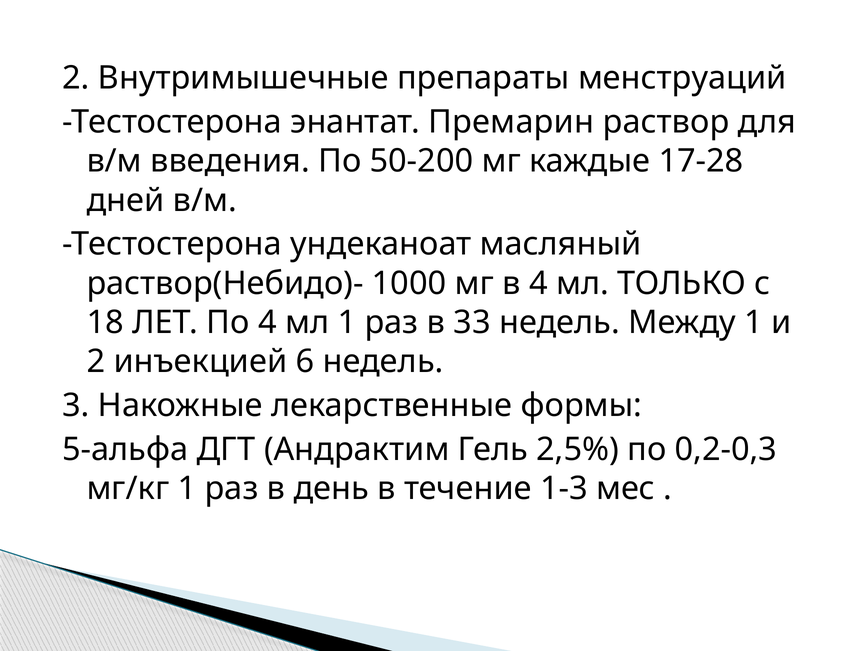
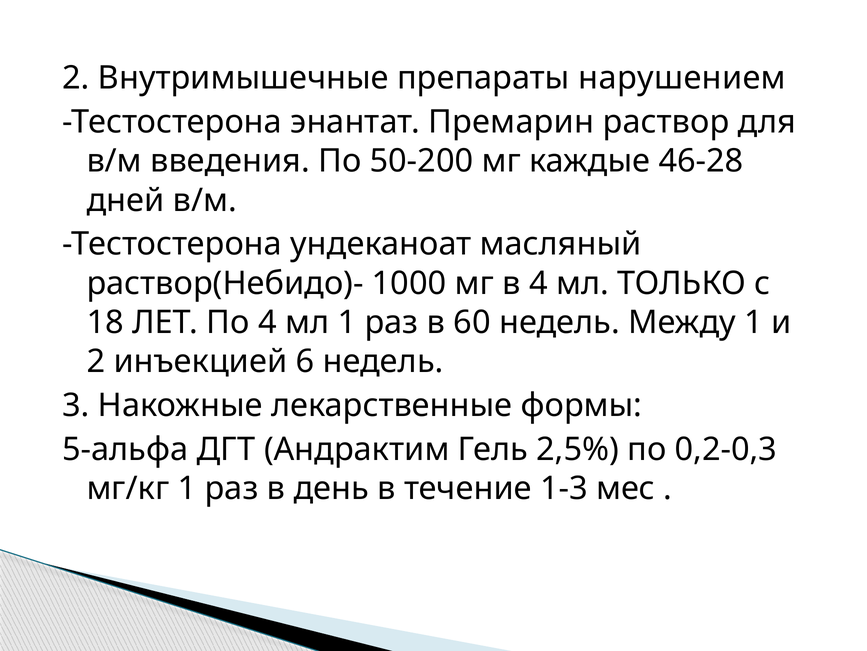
менструаций: менструаций -> нарушением
17-28: 17-28 -> 46-28
33: 33 -> 60
